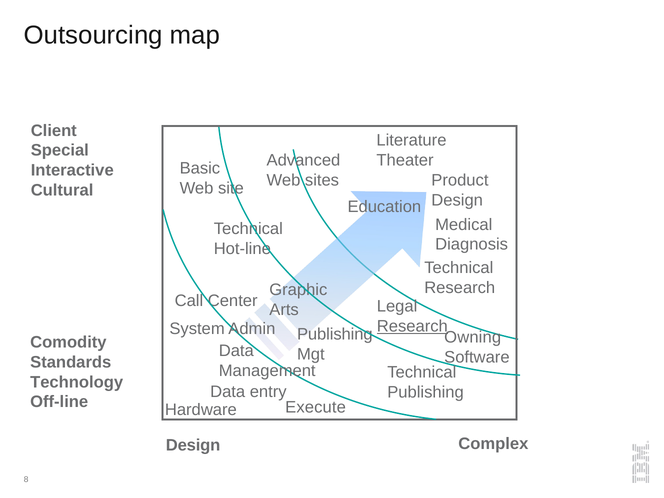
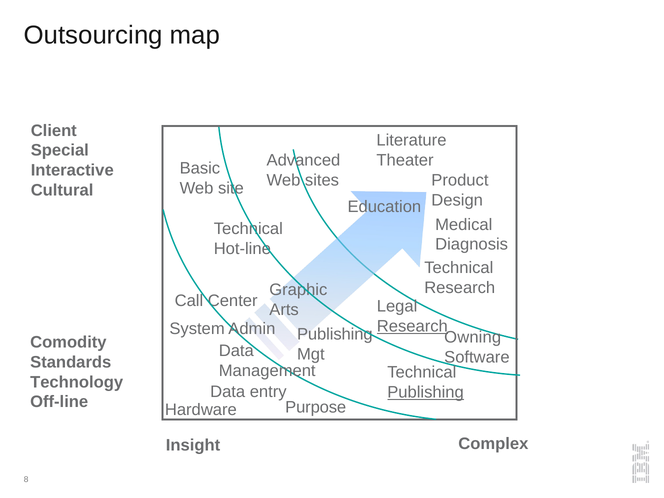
Publishing at (426, 392) underline: none -> present
Execute: Execute -> Purpose
Design at (193, 445): Design -> Insight
